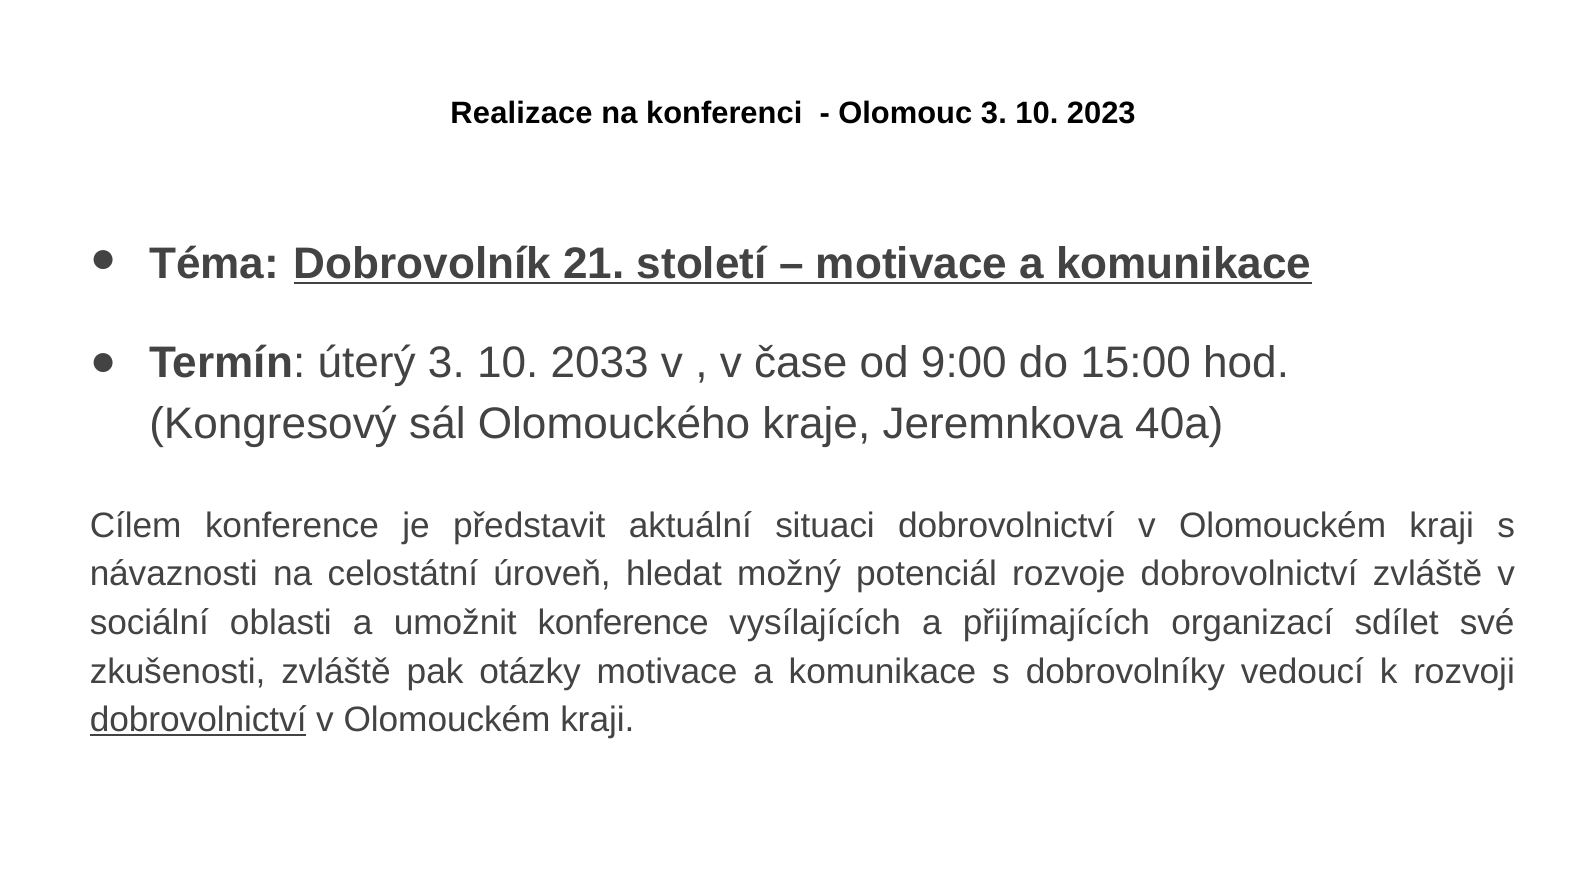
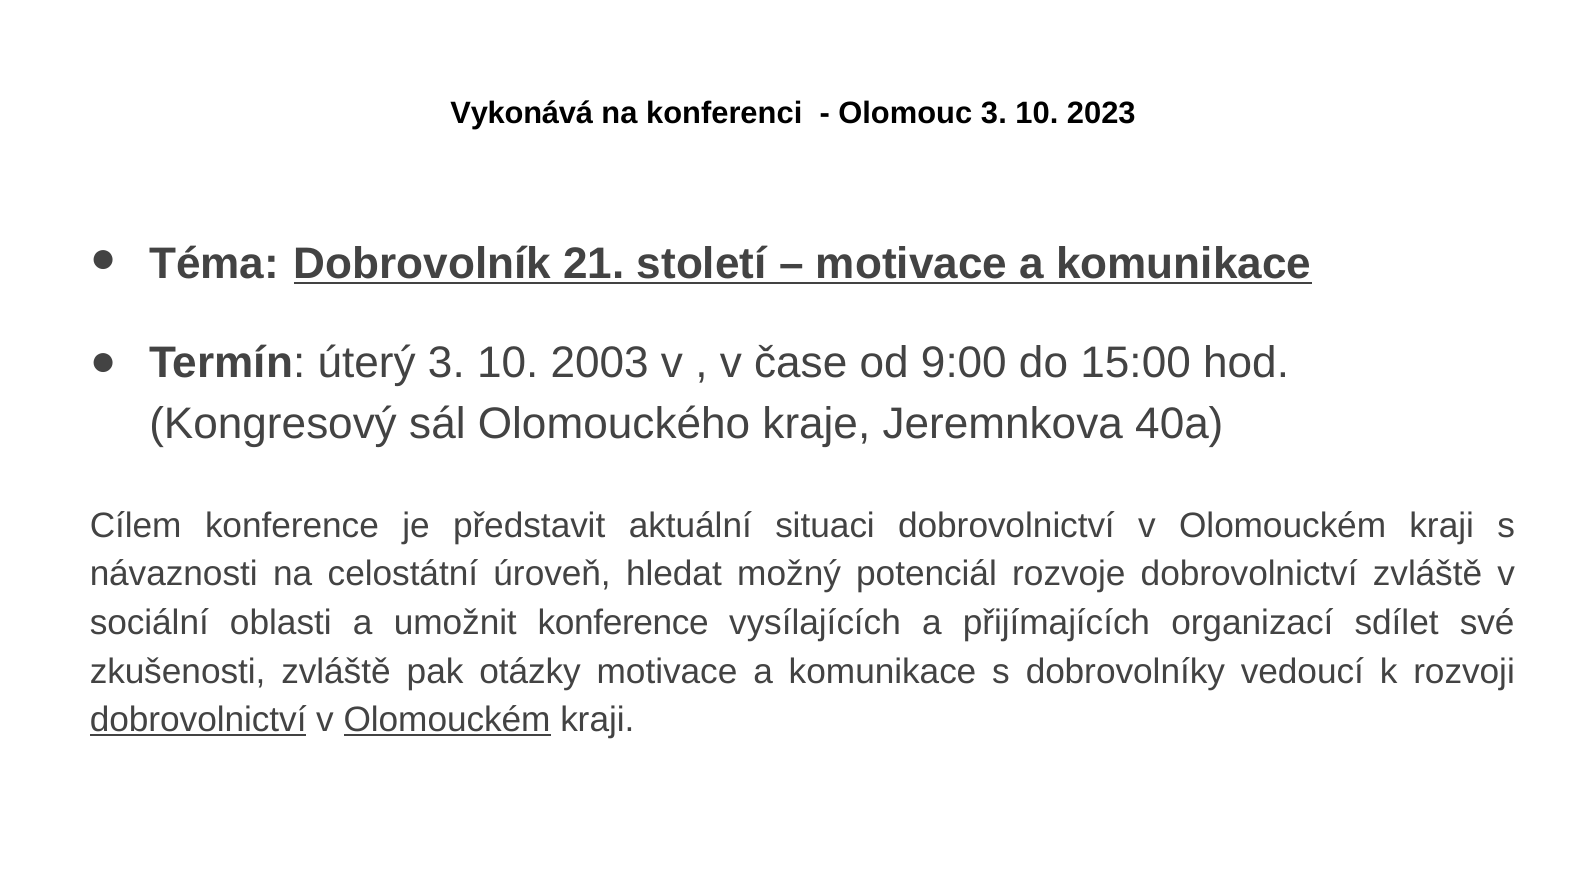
Realizace: Realizace -> Vykonává
2033: 2033 -> 2003
Olomouckém at (447, 720) underline: none -> present
